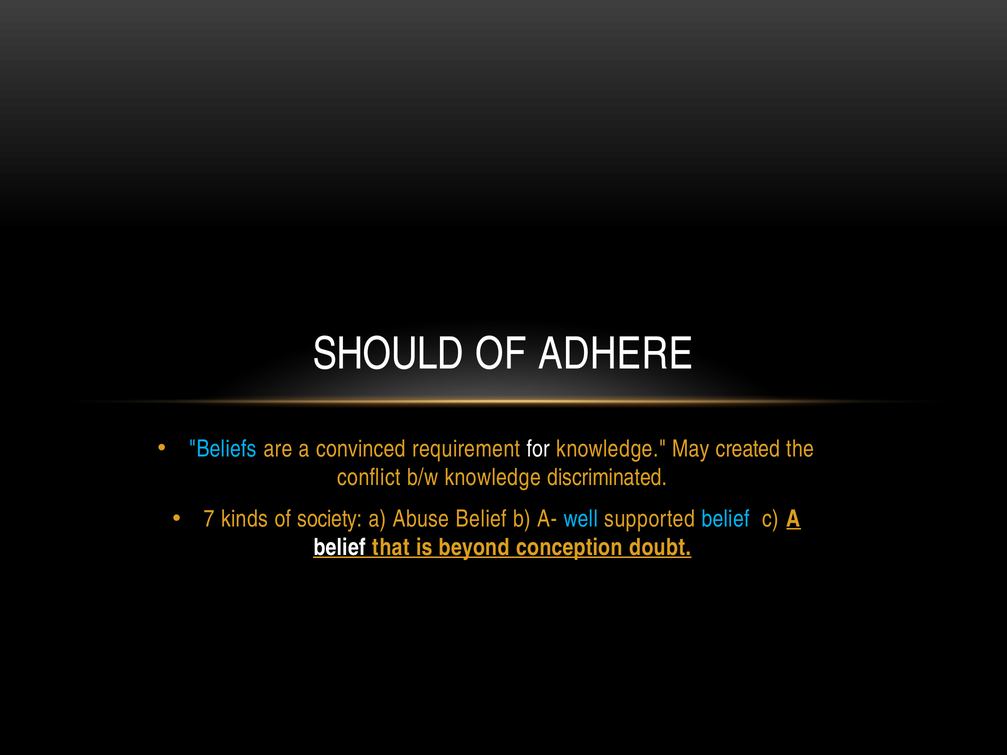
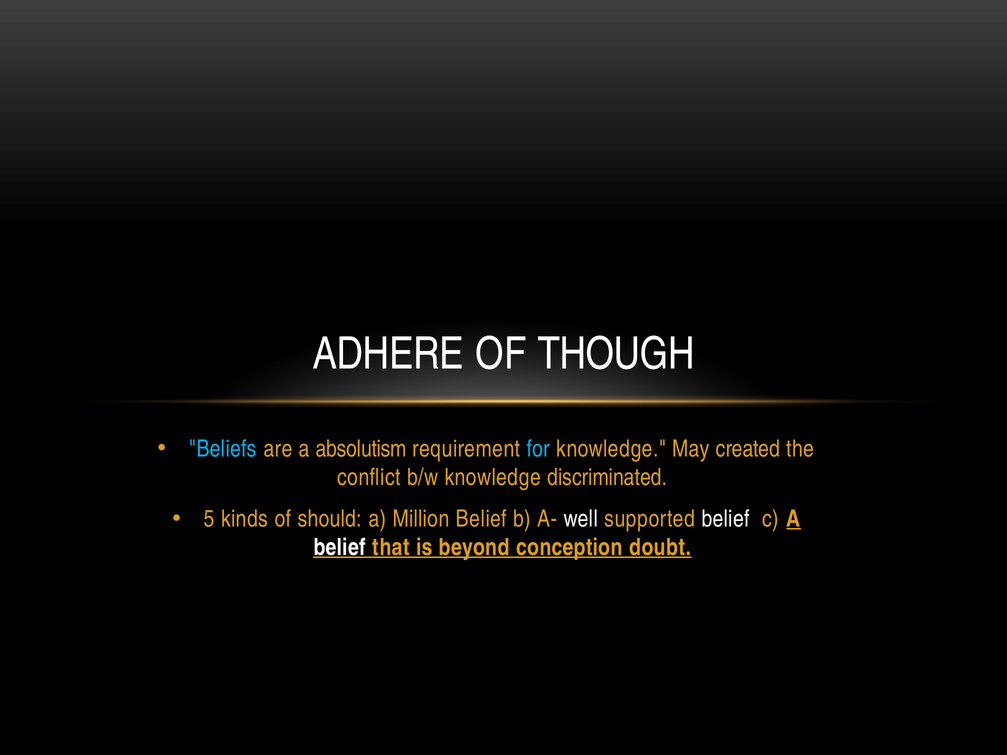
SHOULD: SHOULD -> ADHERE
ADHERE: ADHERE -> THOUGH
convinced: convinced -> absolutism
for colour: white -> light blue
7: 7 -> 5
society: society -> should
Abuse: Abuse -> Million
well colour: light blue -> white
belief at (726, 519) colour: light blue -> white
